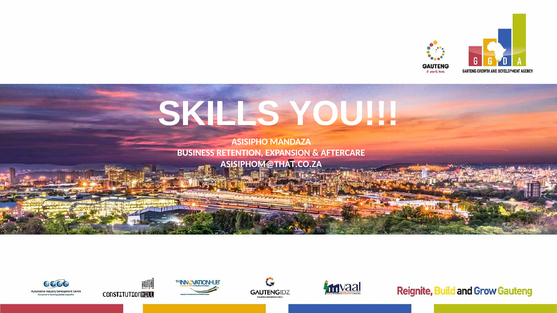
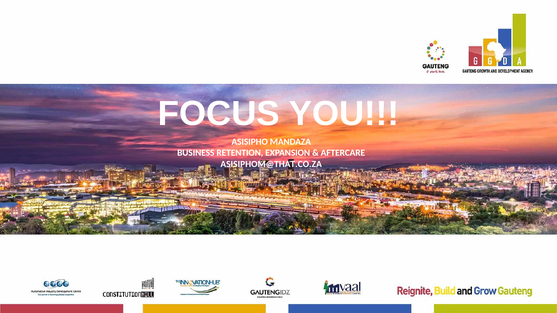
SKILLS: SKILLS -> FOCUS
